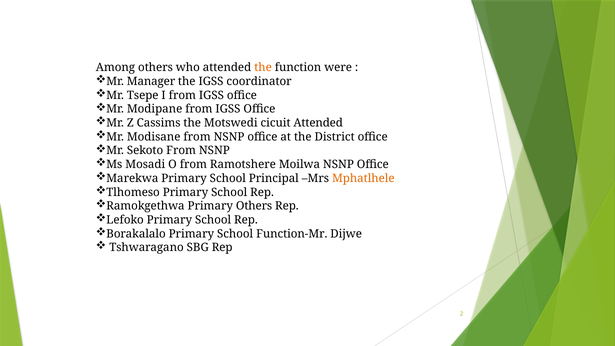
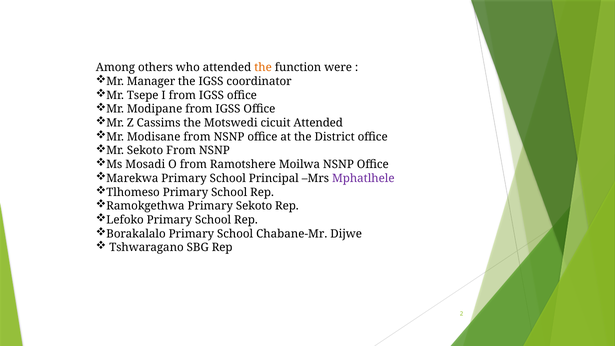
Mphatlhele colour: orange -> purple
Primary Others: Others -> Sekoto
Function-Mr: Function-Mr -> Chabane-Mr
